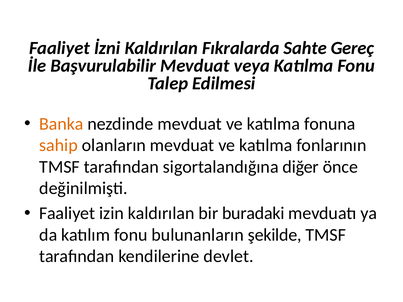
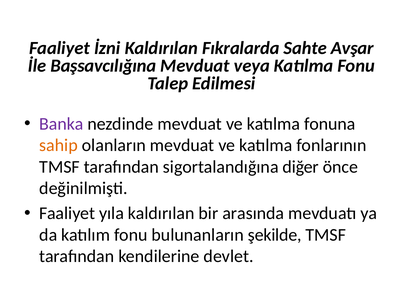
Gereç: Gereç -> Avşar
Başvurulabilir: Başvurulabilir -> Başsavcılığına
Banka colour: orange -> purple
izin: izin -> yıla
buradaki: buradaki -> arasında
